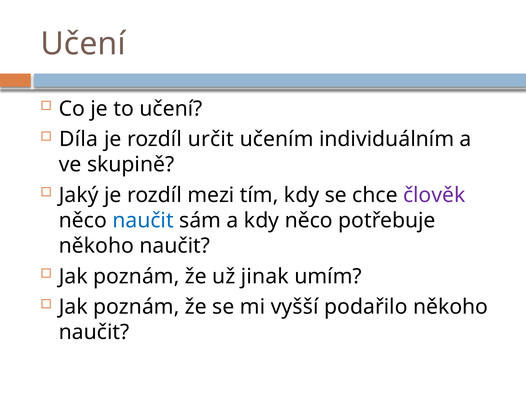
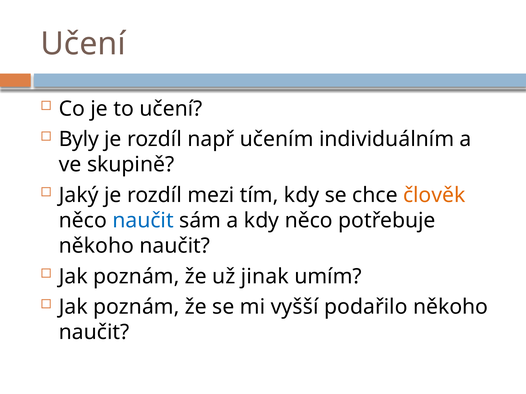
Díla: Díla -> Byly
určit: určit -> např
člověk colour: purple -> orange
